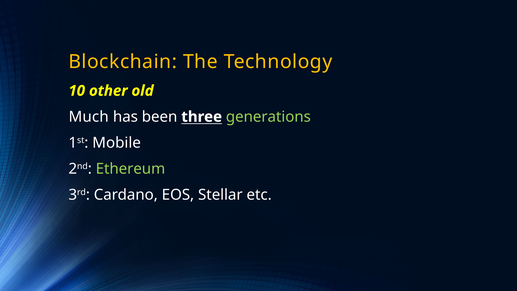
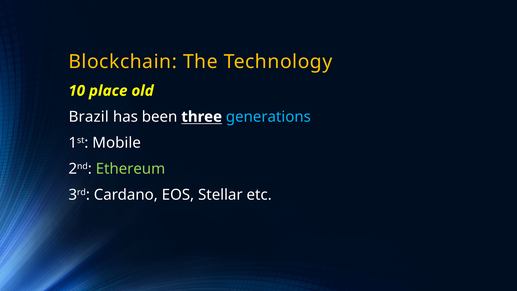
other: other -> place
Much: Much -> Brazil
generations colour: light green -> light blue
